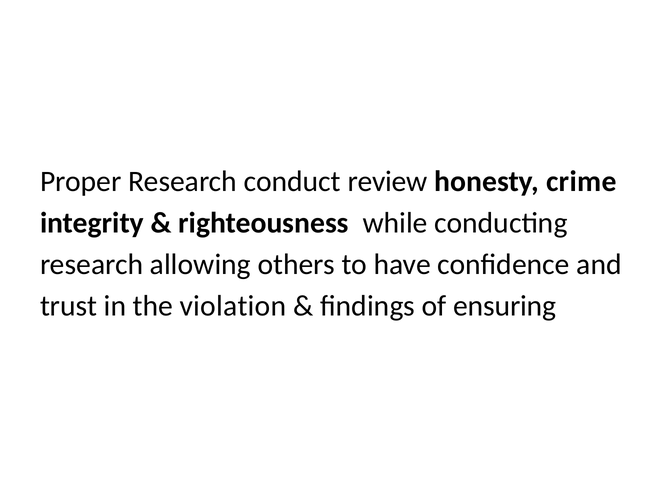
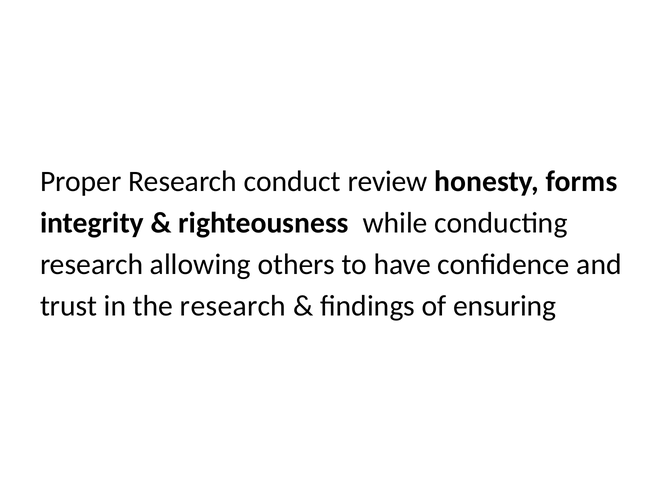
crime: crime -> forms
the violation: violation -> research
